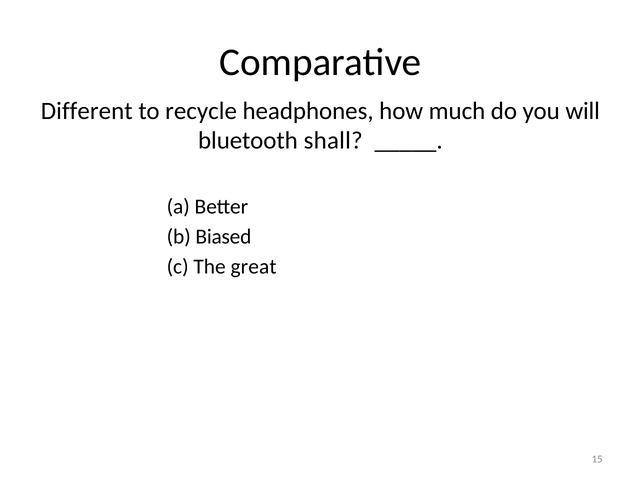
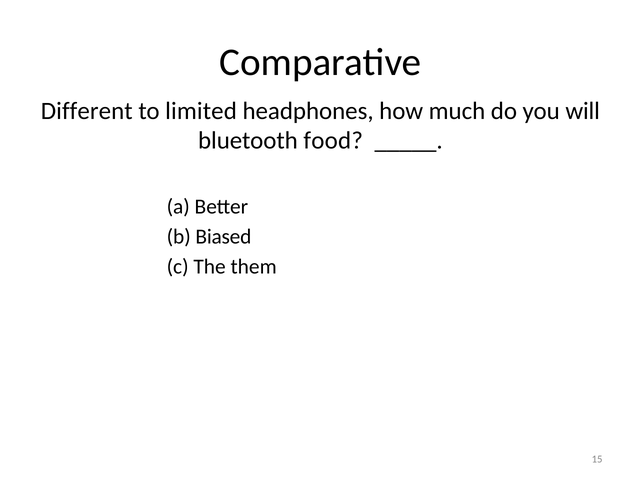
recycle: recycle -> limited
shall: shall -> food
great: great -> them
